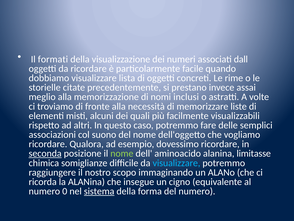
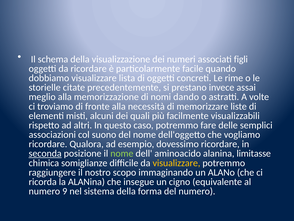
formati: formati -> schema
dall: dall -> figli
inclusi: inclusi -> dando
visualizzare at (176, 163) colour: light blue -> yellow
0: 0 -> 9
sistema underline: present -> none
